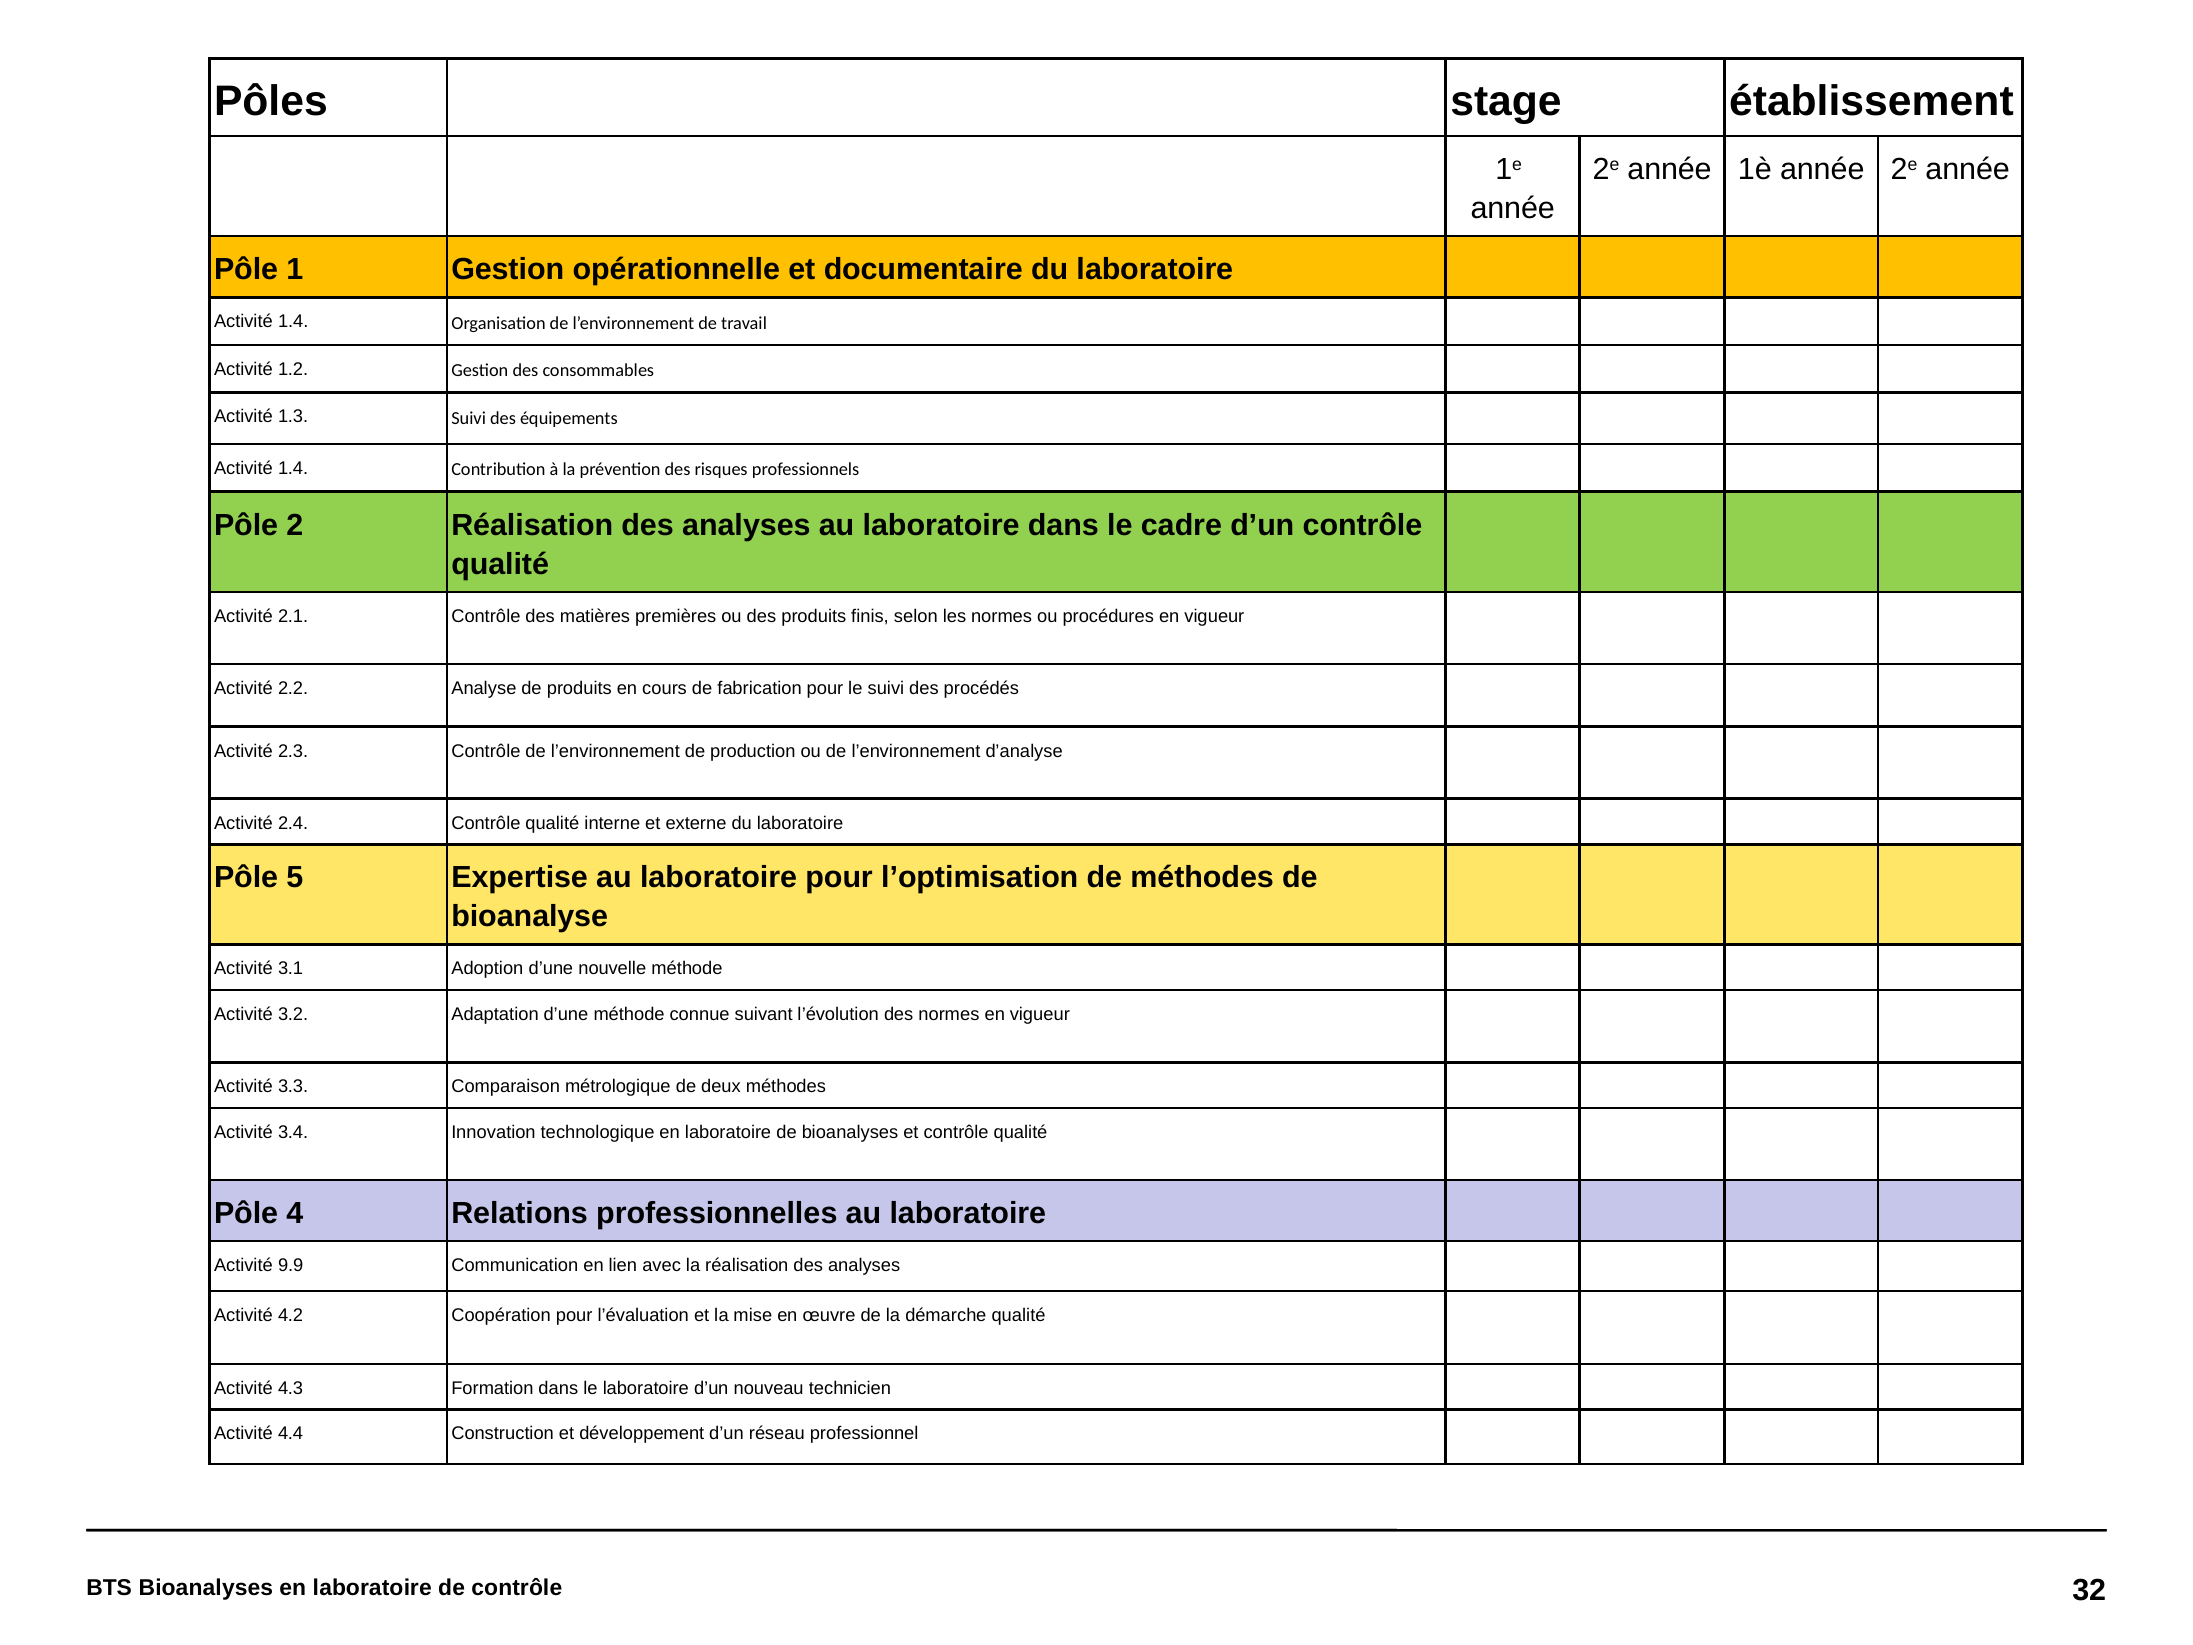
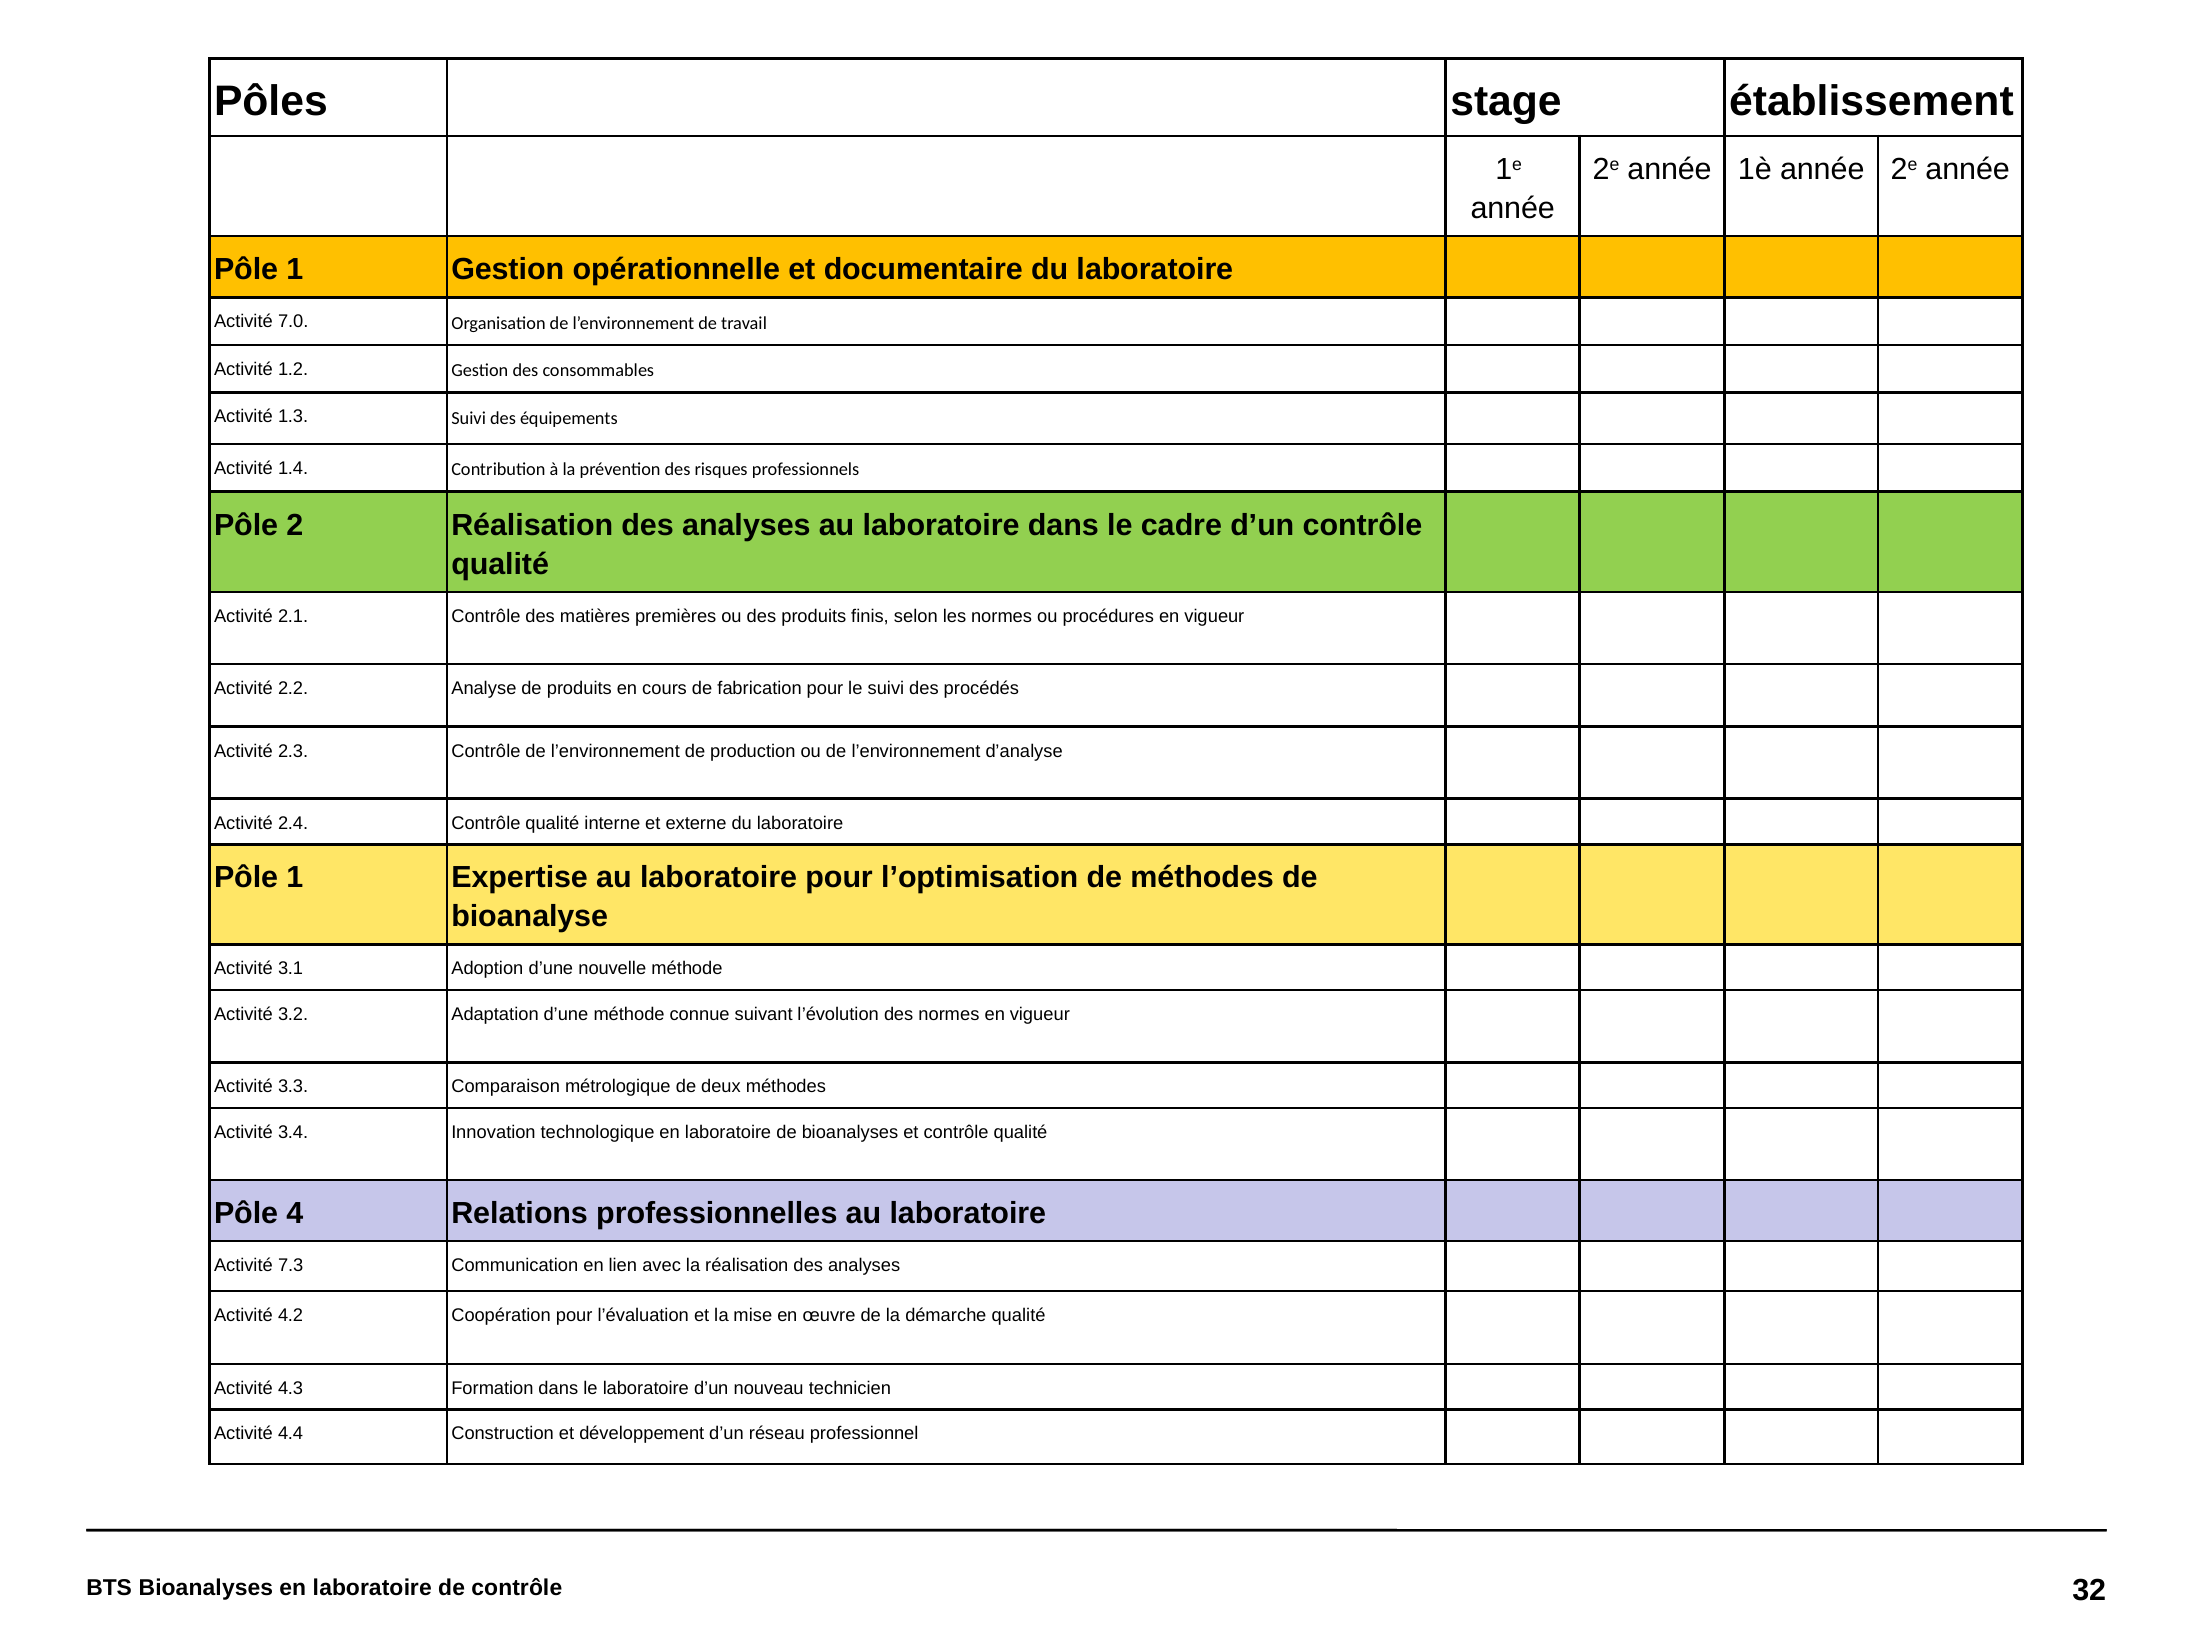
1.4 at (293, 322): 1.4 -> 7.0
5 at (295, 878): 5 -> 1
9.9: 9.9 -> 7.3
